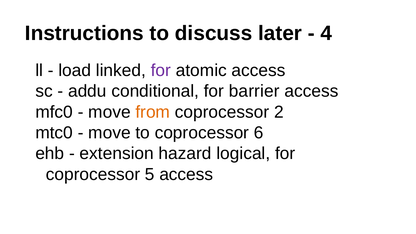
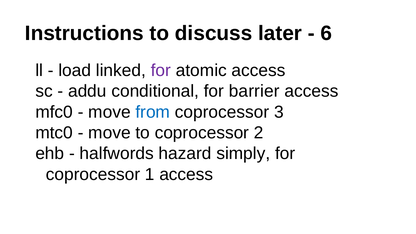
4: 4 -> 6
from colour: orange -> blue
2: 2 -> 3
6: 6 -> 2
extension: extension -> halfwords
logical: logical -> simply
5: 5 -> 1
